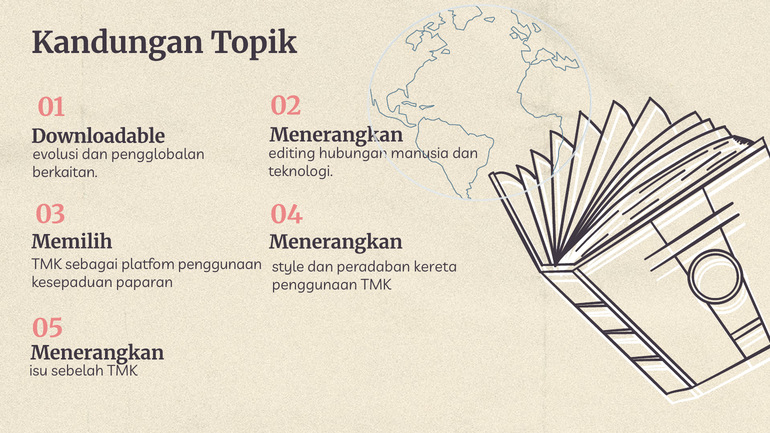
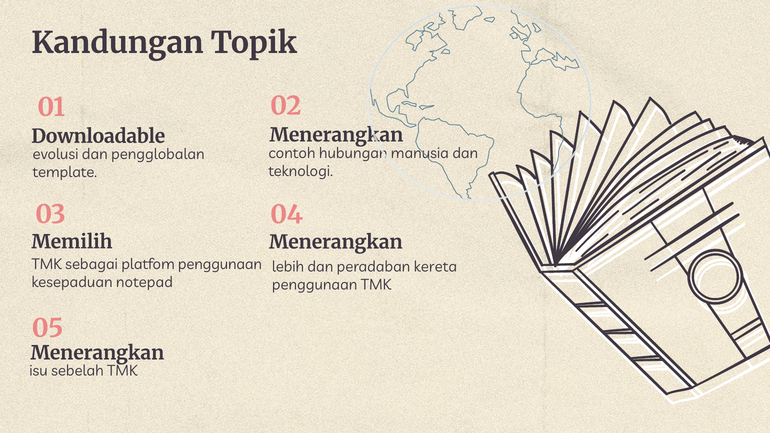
editing: editing -> contoh
berkaitan: berkaitan -> template
style: style -> lebih
paparan: paparan -> notepad
